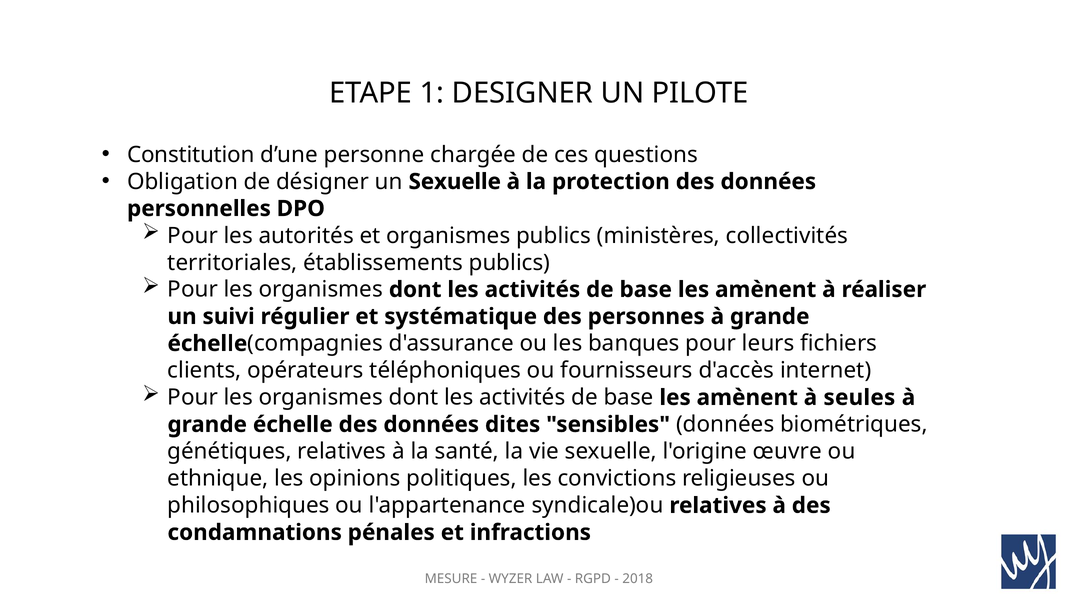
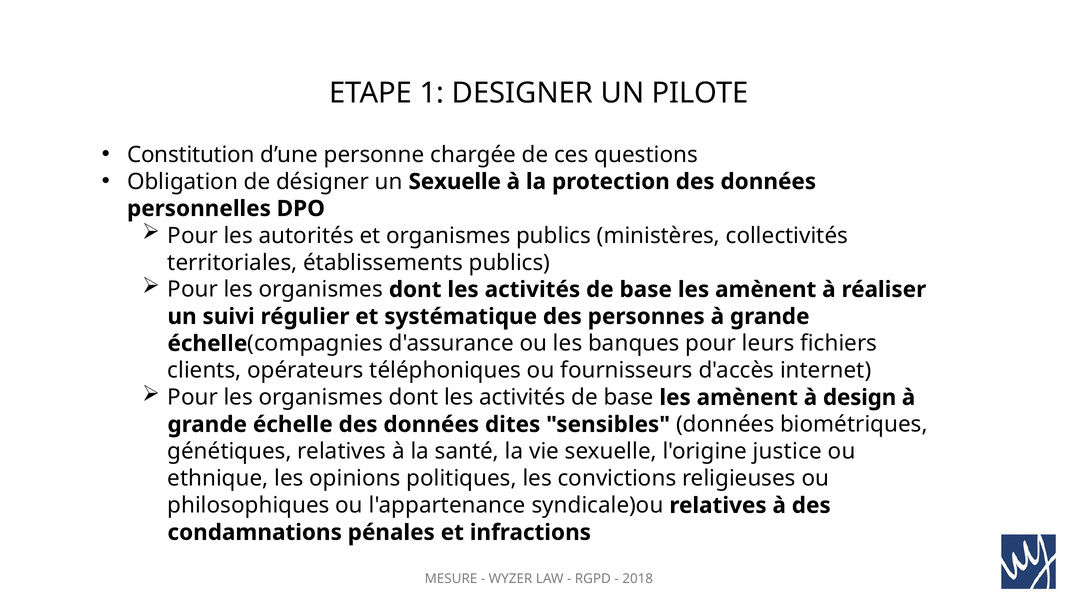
seules: seules -> design
œuvre: œuvre -> justice
